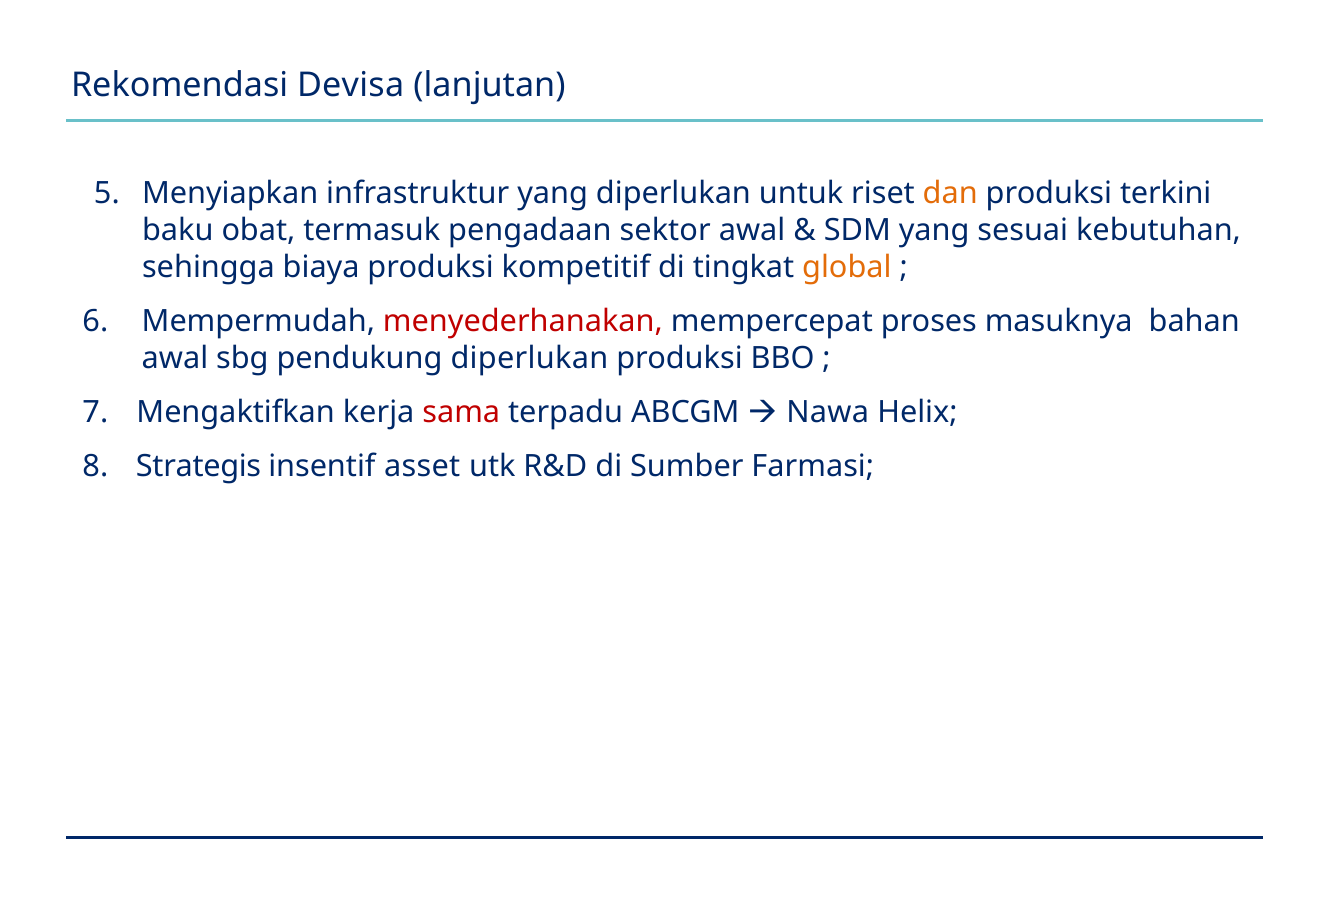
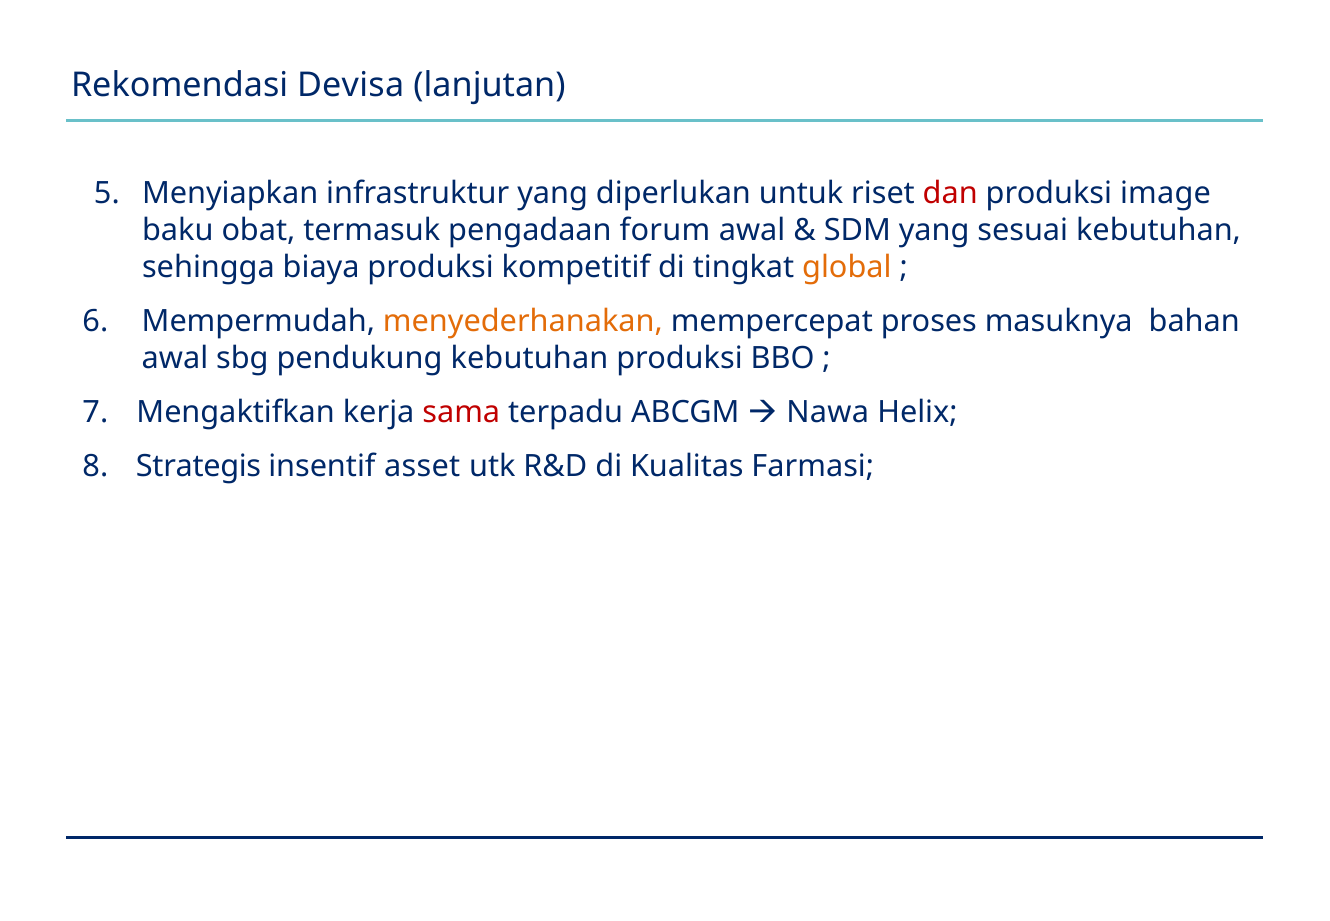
dan colour: orange -> red
terkini: terkini -> image
sektor: sektor -> forum
menyederhanakan colour: red -> orange
pendukung diperlukan: diperlukan -> kebutuhan
Sumber: Sumber -> Kualitas
